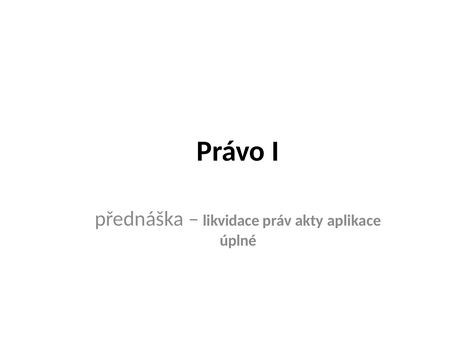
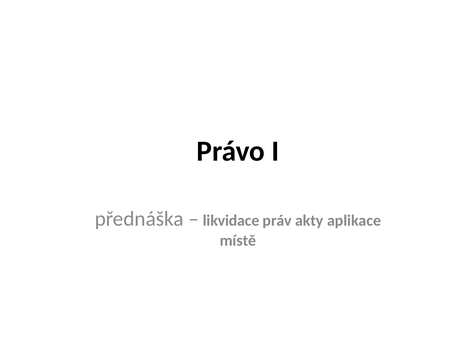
úplné: úplné -> místě
